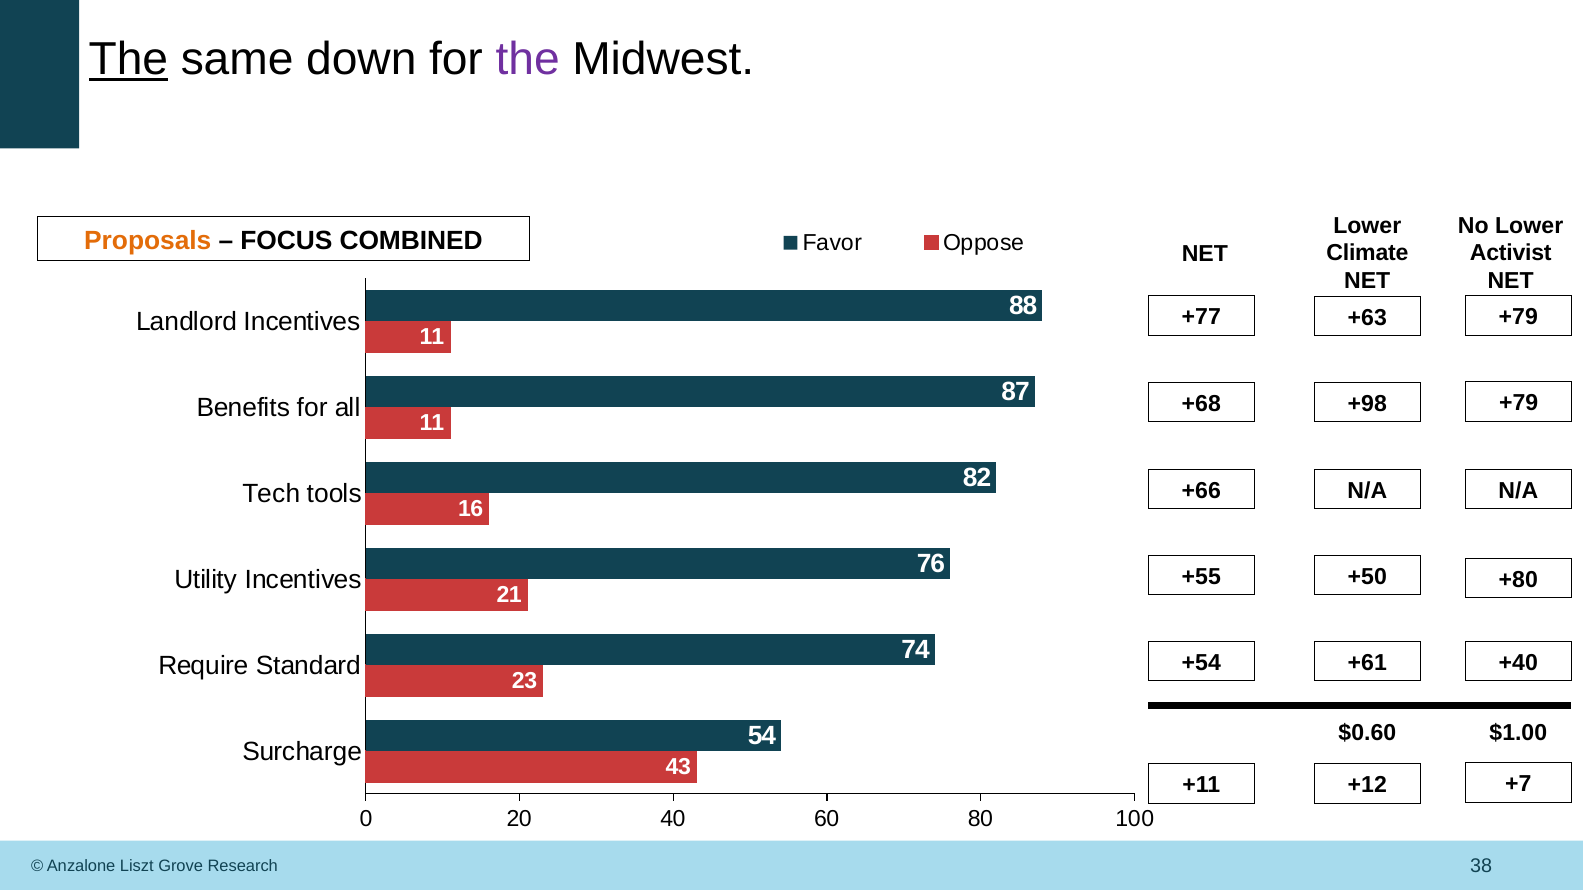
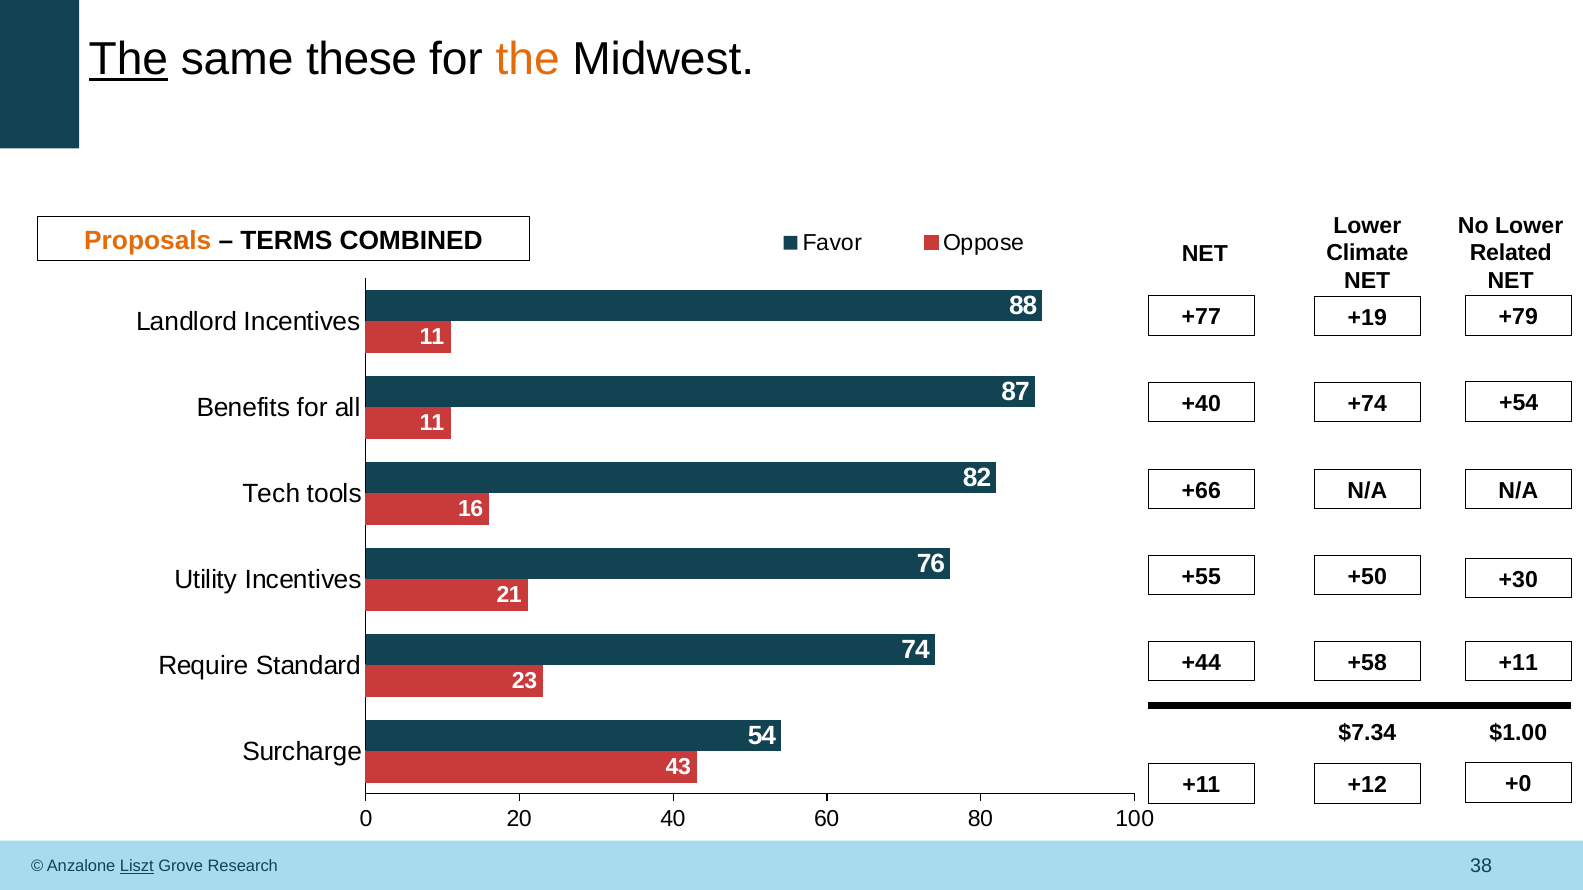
down: down -> these
the at (528, 60) colour: purple -> orange
FOCUS: FOCUS -> TERMS
Activist: Activist -> Related
+63: +63 -> +19
+79 at (1519, 403): +79 -> +54
+98: +98 -> +74
+68: +68 -> +40
+80: +80 -> +30
+54: +54 -> +44
+61: +61 -> +58
+40 at (1518, 663): +40 -> +11
$0.60: $0.60 -> $7.34
+7: +7 -> +0
Liszt underline: none -> present
